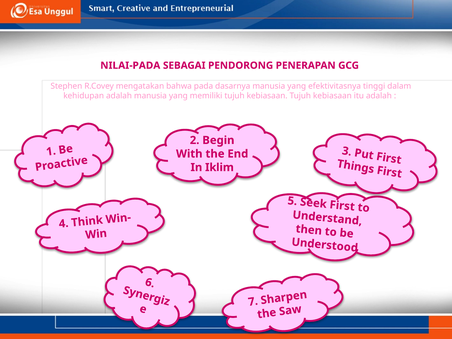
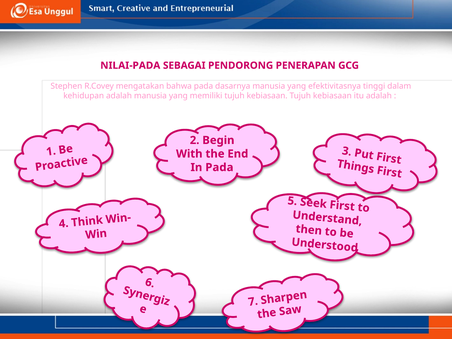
In Iklim: Iklim -> Pada
